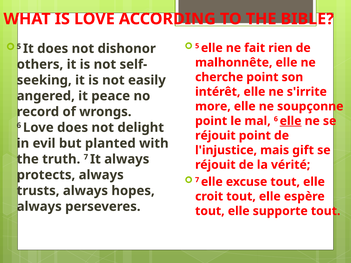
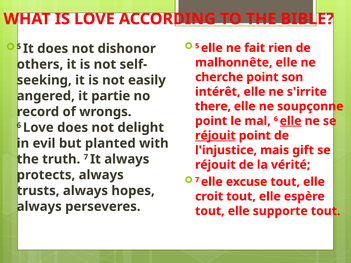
peace: peace -> partie
more: more -> there
réjouit at (215, 136) underline: none -> present
